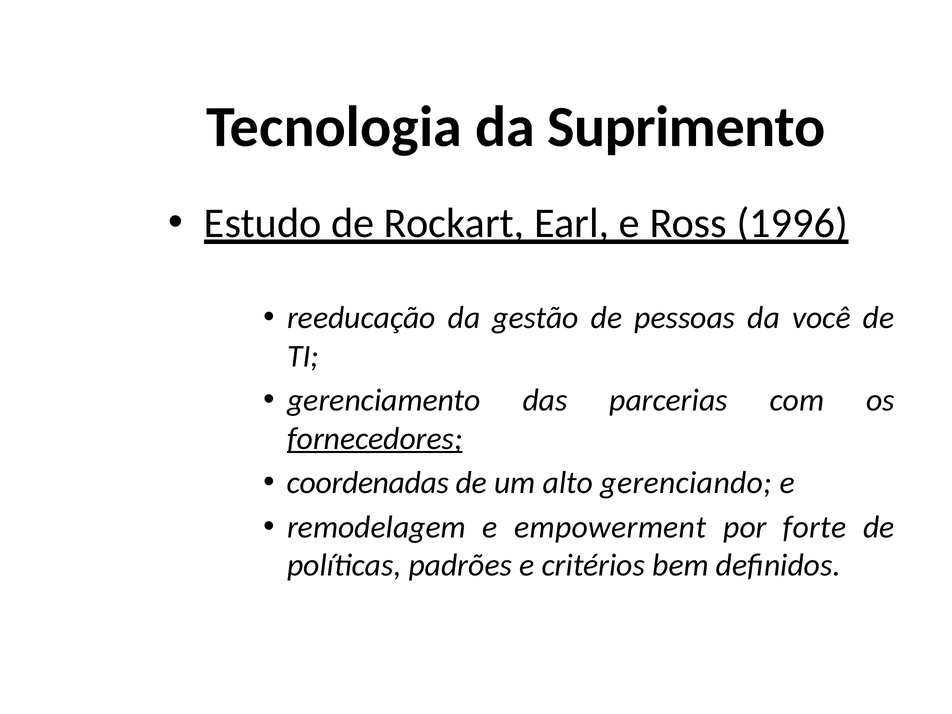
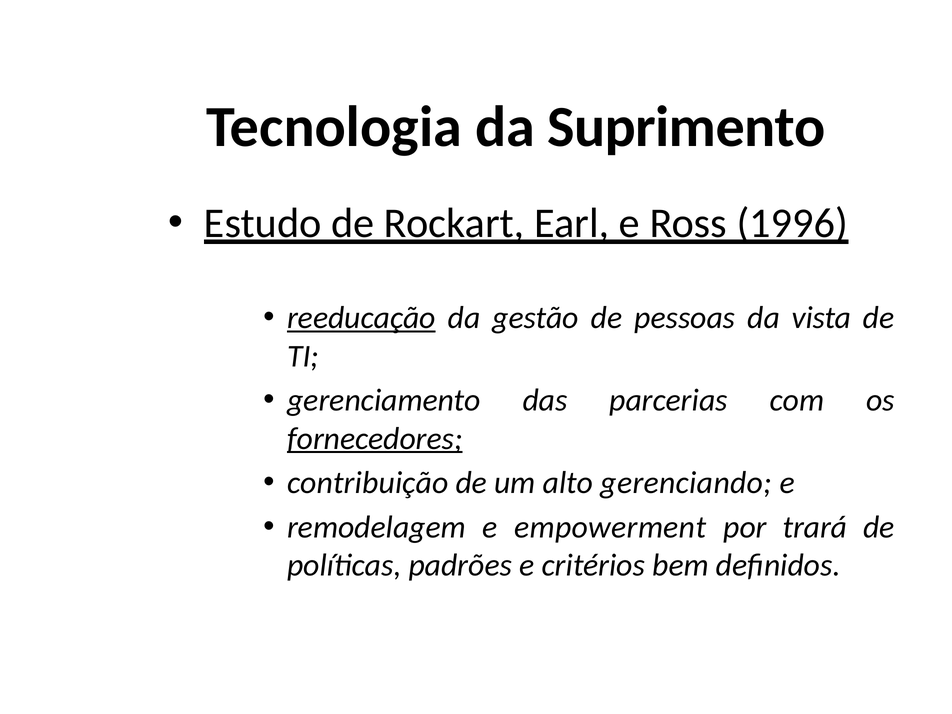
reeducação underline: none -> present
você: você -> vista
coordenadas: coordenadas -> contribuição
forte: forte -> trará
